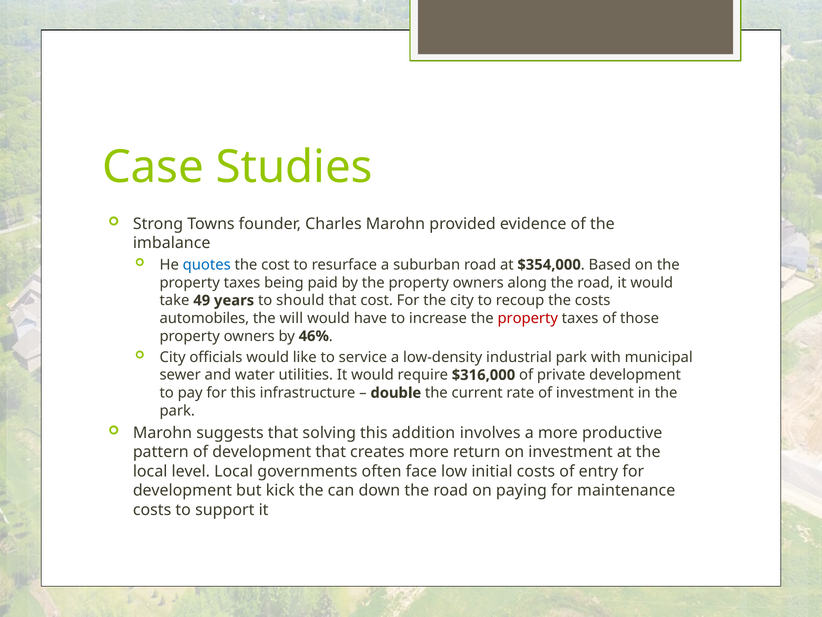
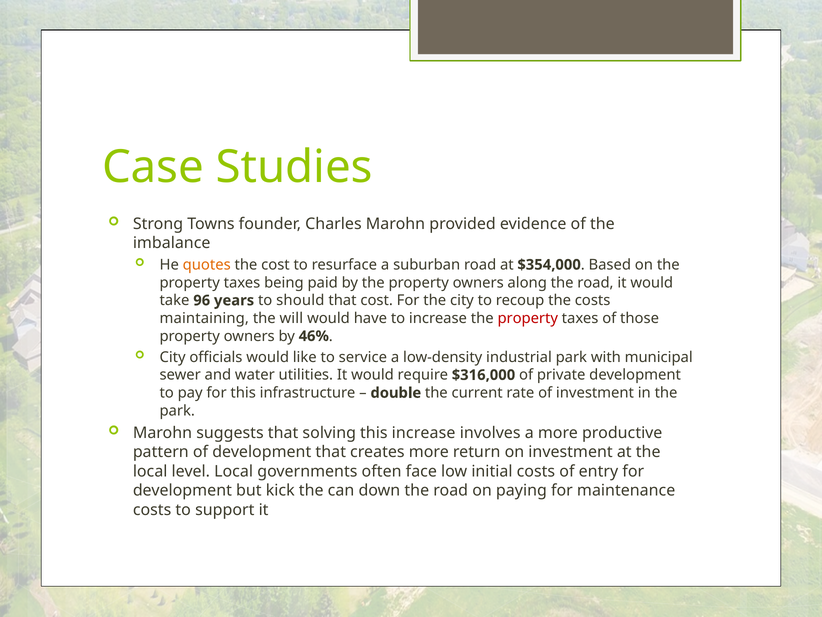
quotes colour: blue -> orange
49: 49 -> 96
automobiles: automobiles -> maintaining
this addition: addition -> increase
